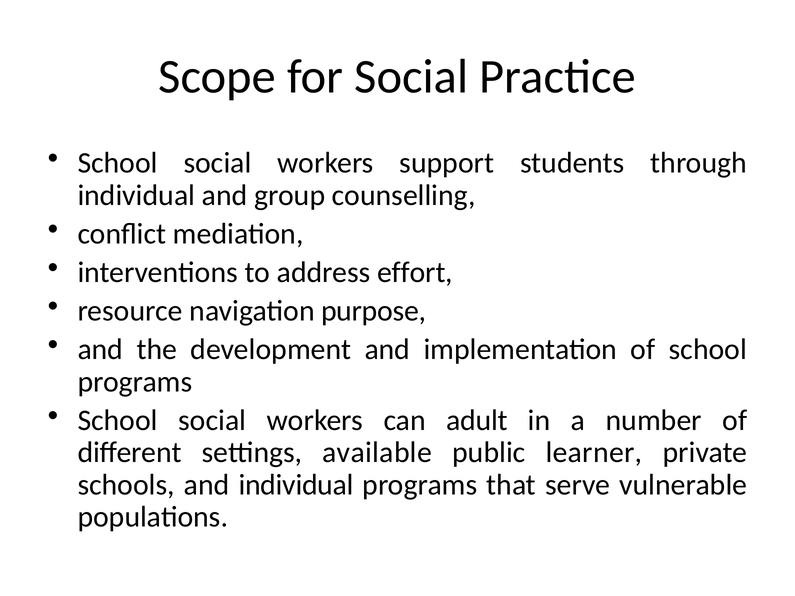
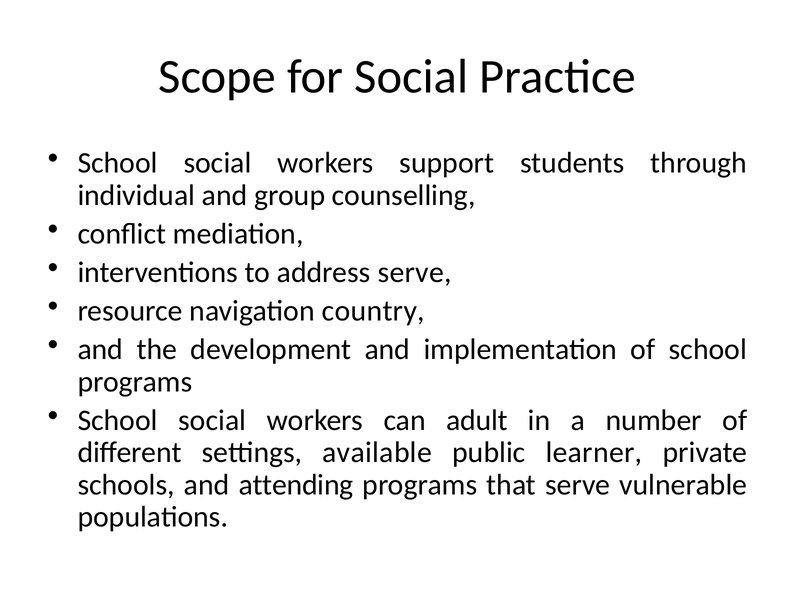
address effort: effort -> serve
purpose: purpose -> country
and individual: individual -> attending
